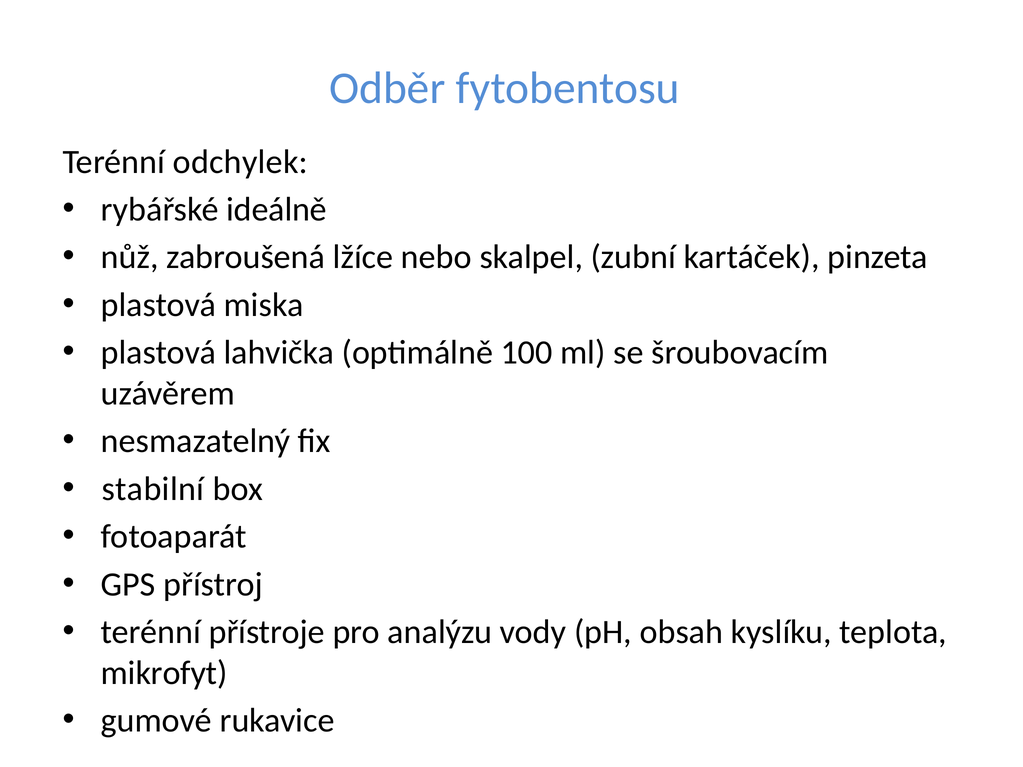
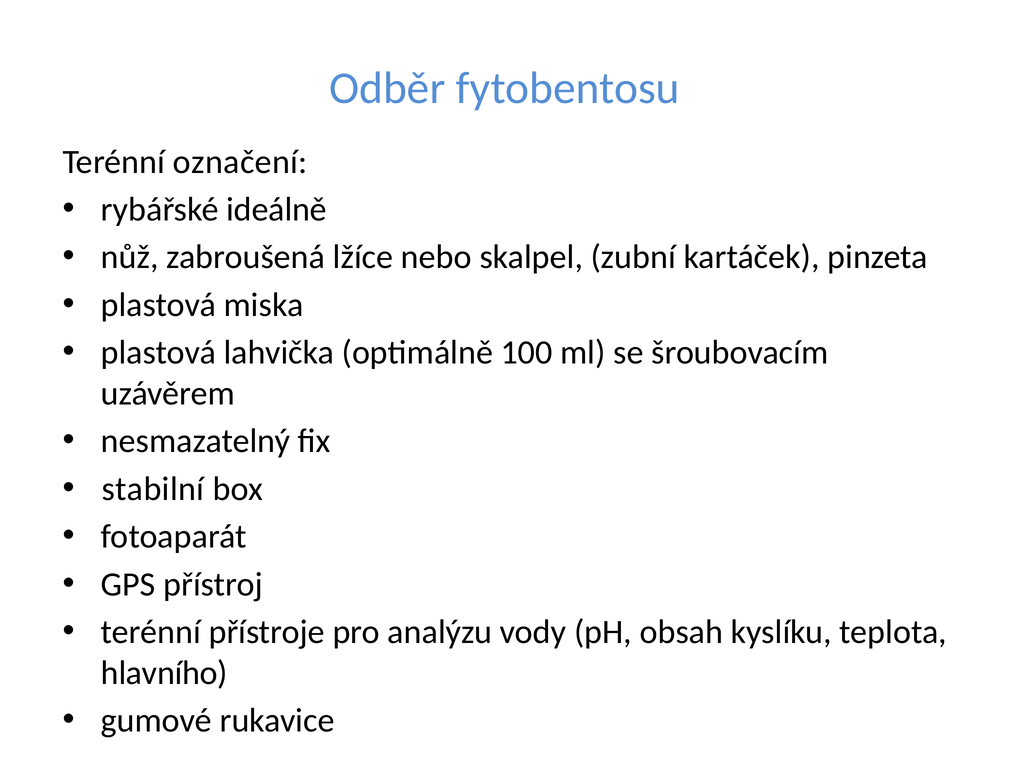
odchylek: odchylek -> označení
mikrofyt: mikrofyt -> hlavního
